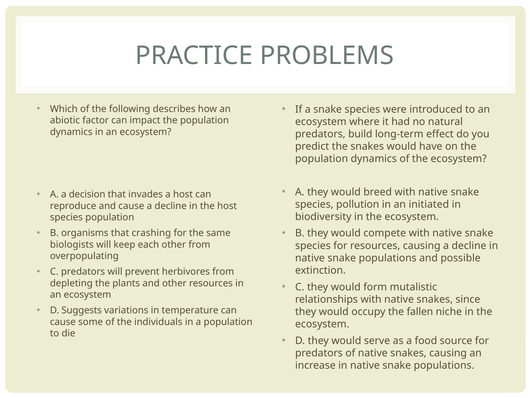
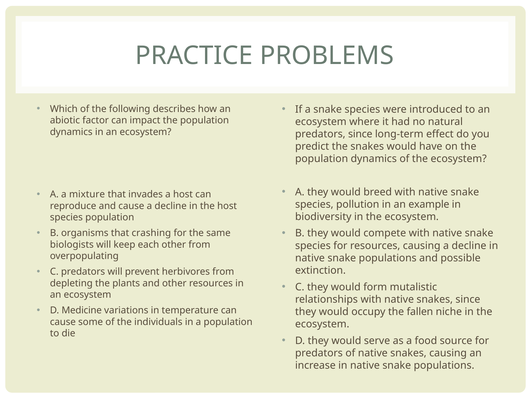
predators build: build -> since
decision: decision -> mixture
initiated: initiated -> example
Suggests: Suggests -> Medicine
